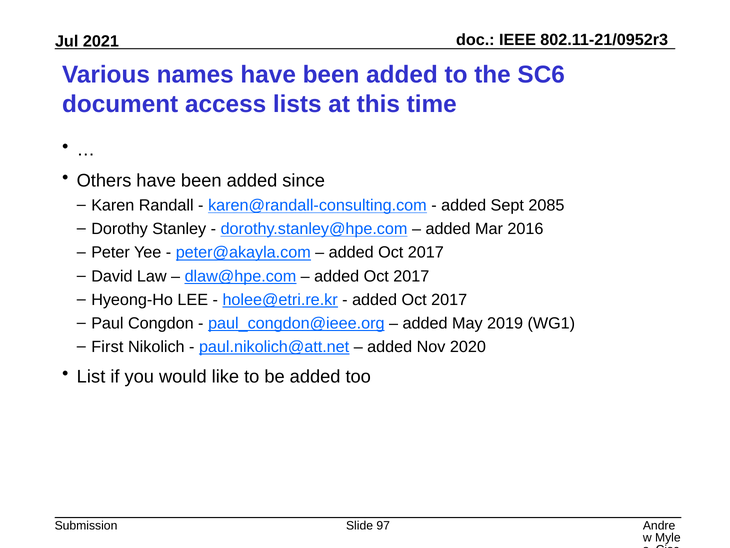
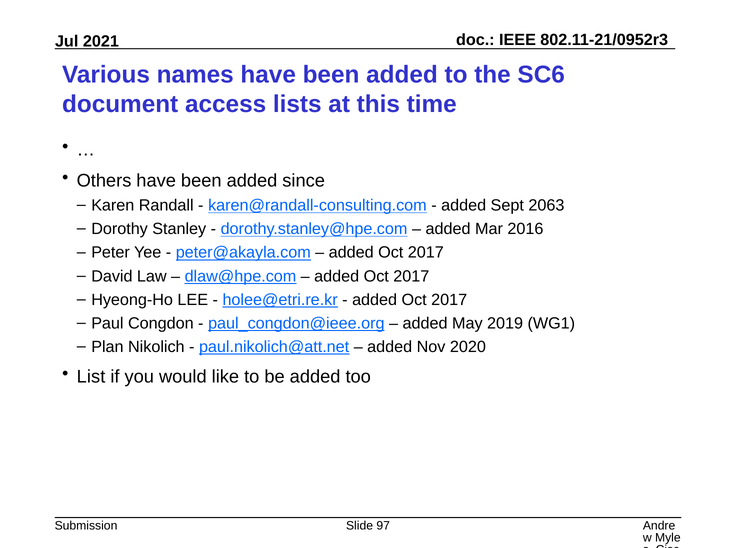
2085: 2085 -> 2063
First: First -> Plan
